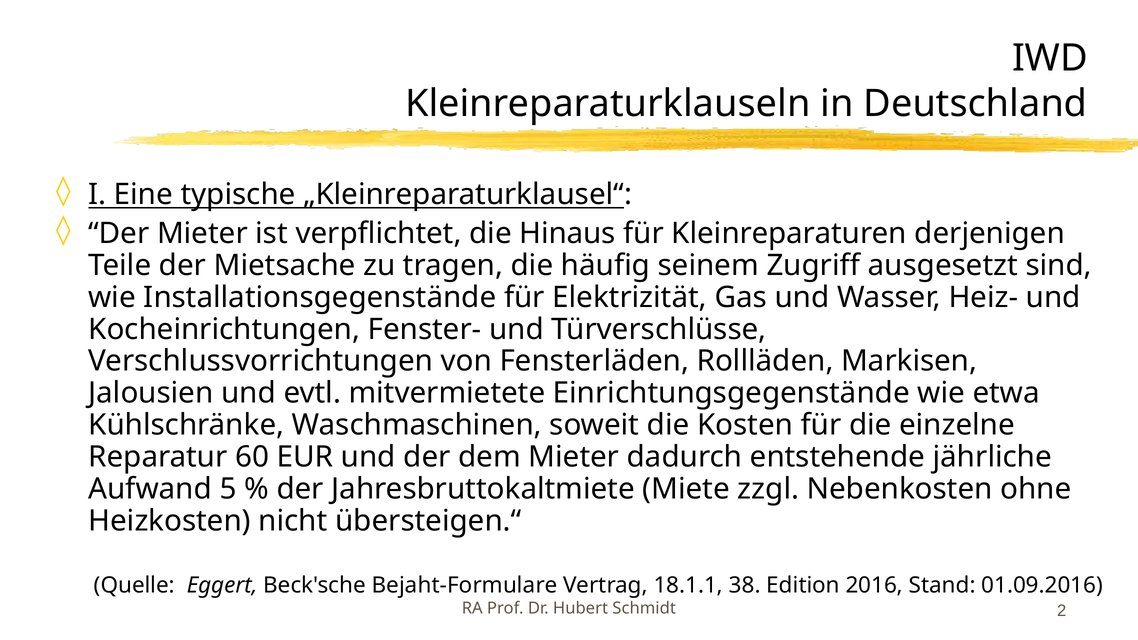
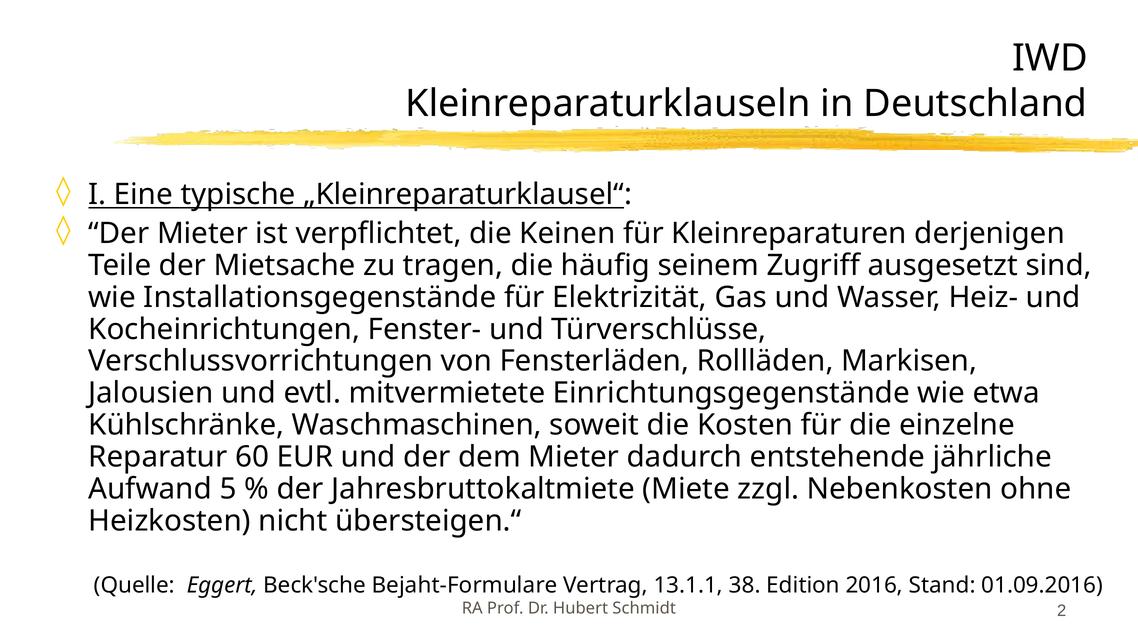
Hinaus: Hinaus -> Keinen
18.1.1: 18.1.1 -> 13.1.1
